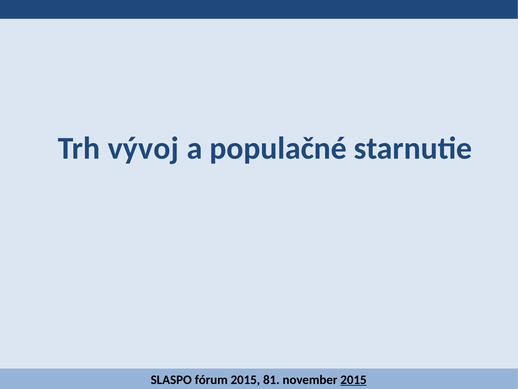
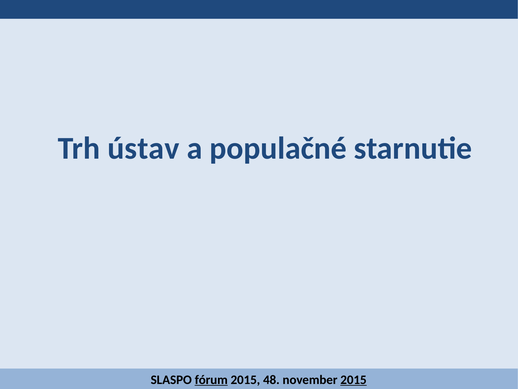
vývoj: vývoj -> ústav
fórum underline: none -> present
81: 81 -> 48
